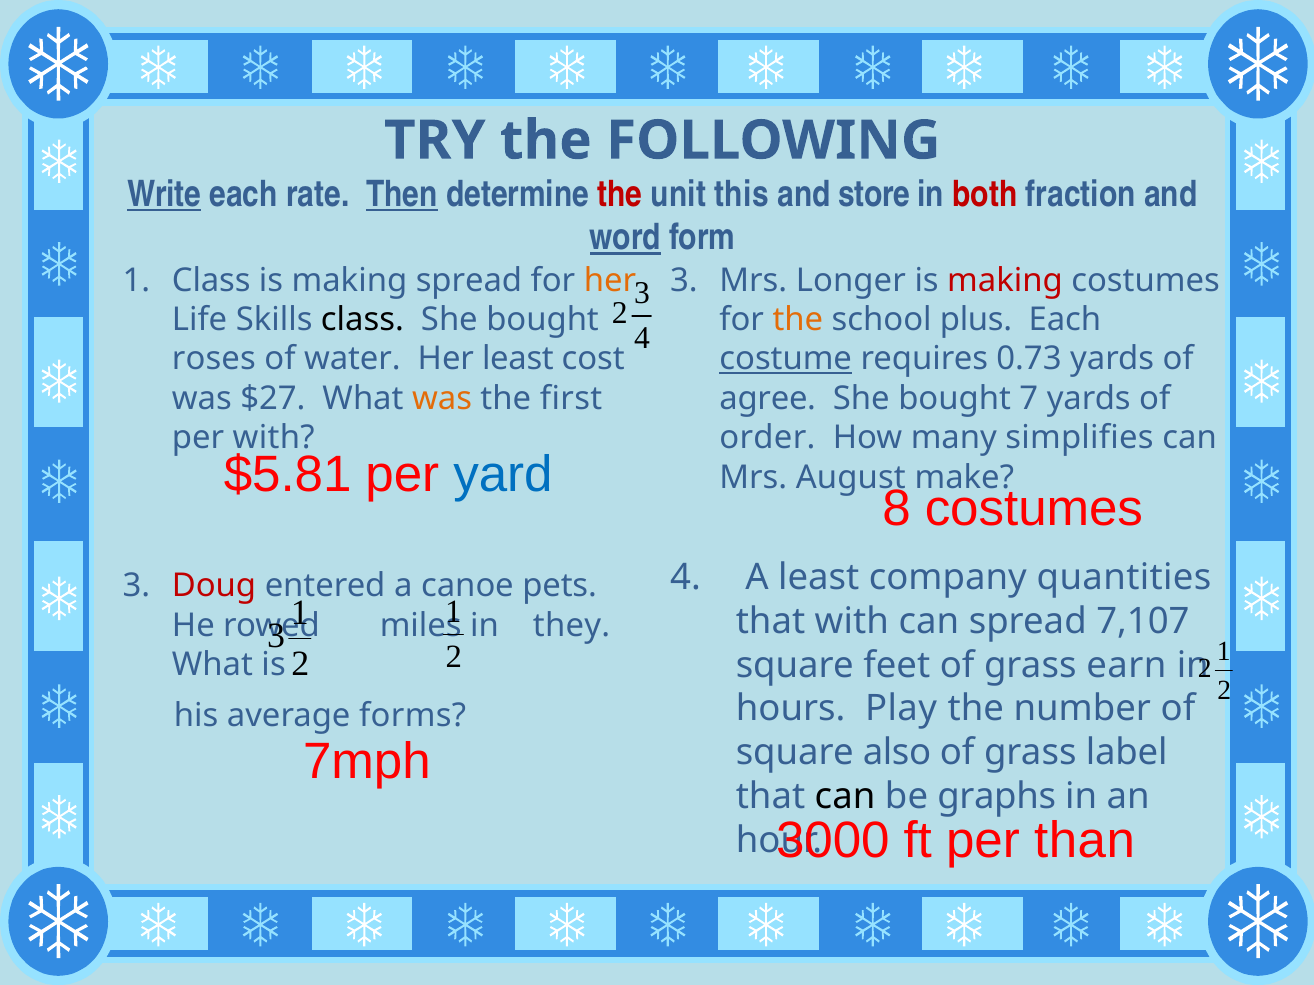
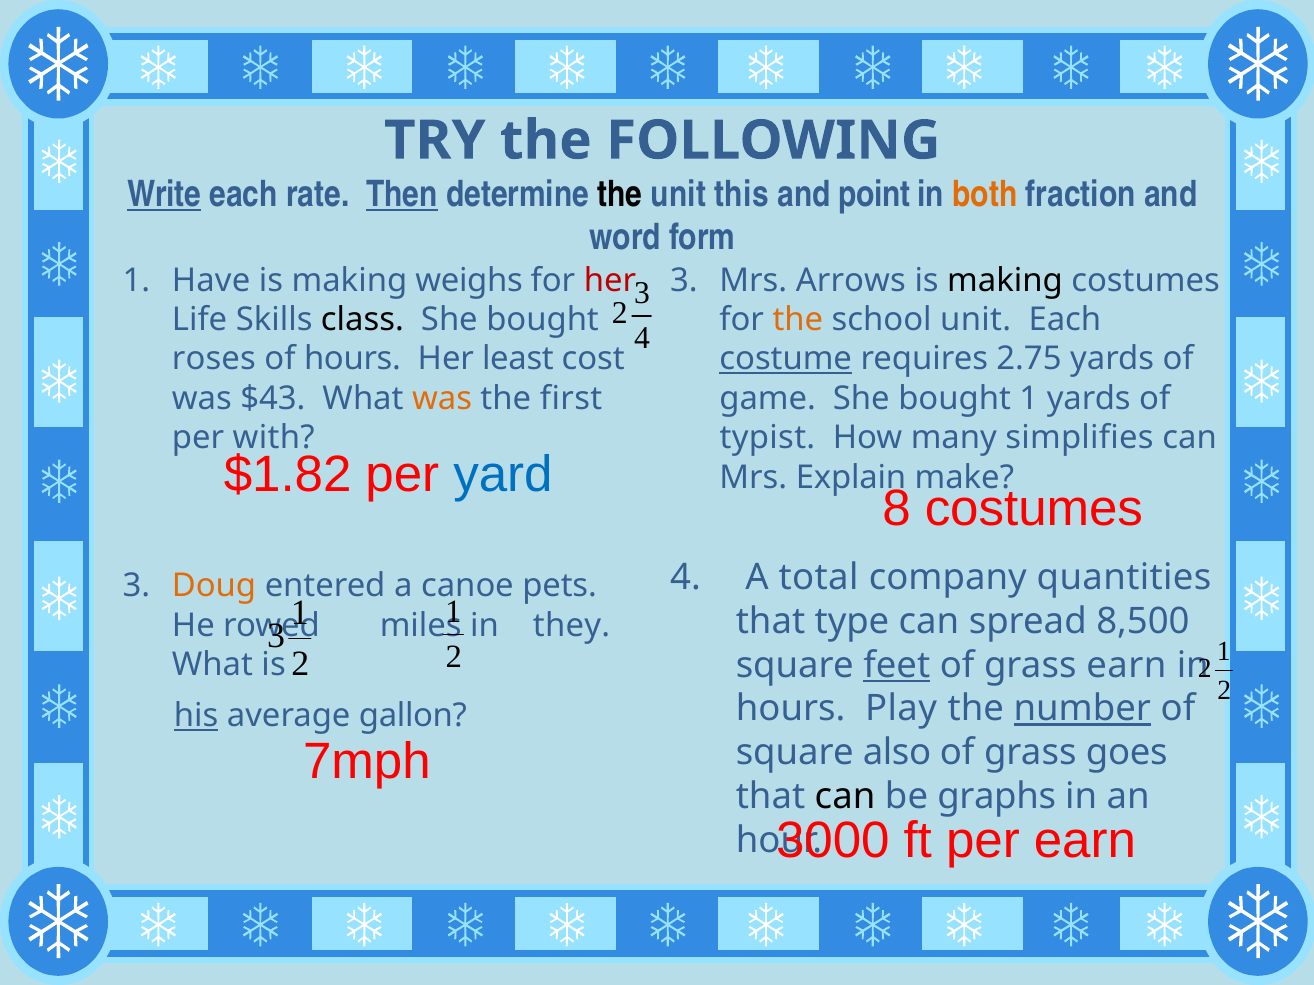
the at (620, 194) colour: red -> black
store: store -> point
both colour: red -> orange
word underline: present -> none
Class at (211, 280): Class -> Have
making spread: spread -> weighs
her at (610, 280) colour: orange -> red
Longer: Longer -> Arrows
making at (1005, 280) colour: red -> black
school plus: plus -> unit
of water: water -> hours
0.73: 0.73 -> 2.75
$27: $27 -> $43
agree: agree -> game
bought 7: 7 -> 1
order: order -> typist
$5.81: $5.81 -> $1.82
August: August -> Explain
A least: least -> total
Doug colour: red -> orange
that with: with -> type
7,107: 7,107 -> 8,500
feet underline: none -> present
number underline: none -> present
his underline: none -> present
forms: forms -> gallon
label: label -> goes
per than: than -> earn
